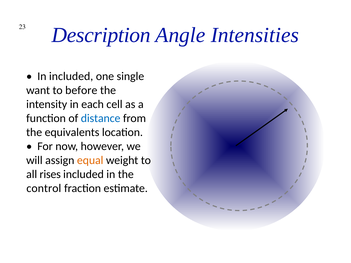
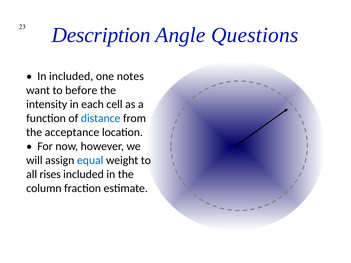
Intensities: Intensities -> Questions
single: single -> notes
equivalents: equivalents -> acceptance
equal colour: orange -> blue
control: control -> column
